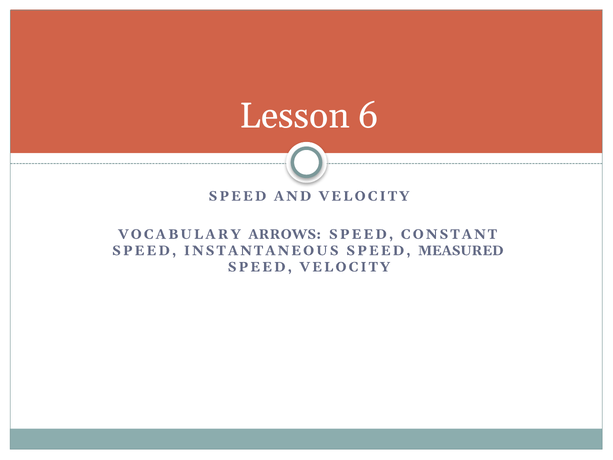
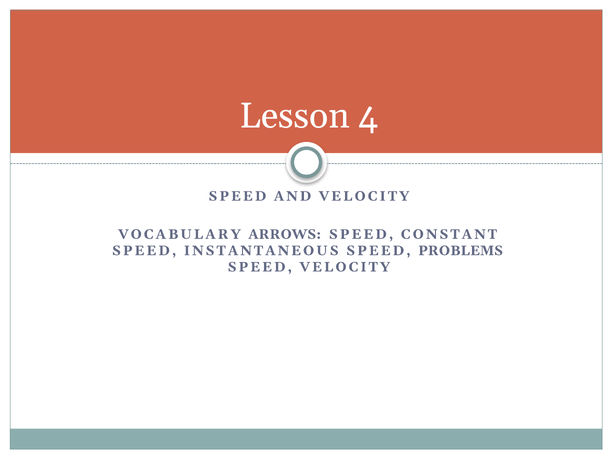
6: 6 -> 4
MEASURED: MEASURED -> PROBLEMS
